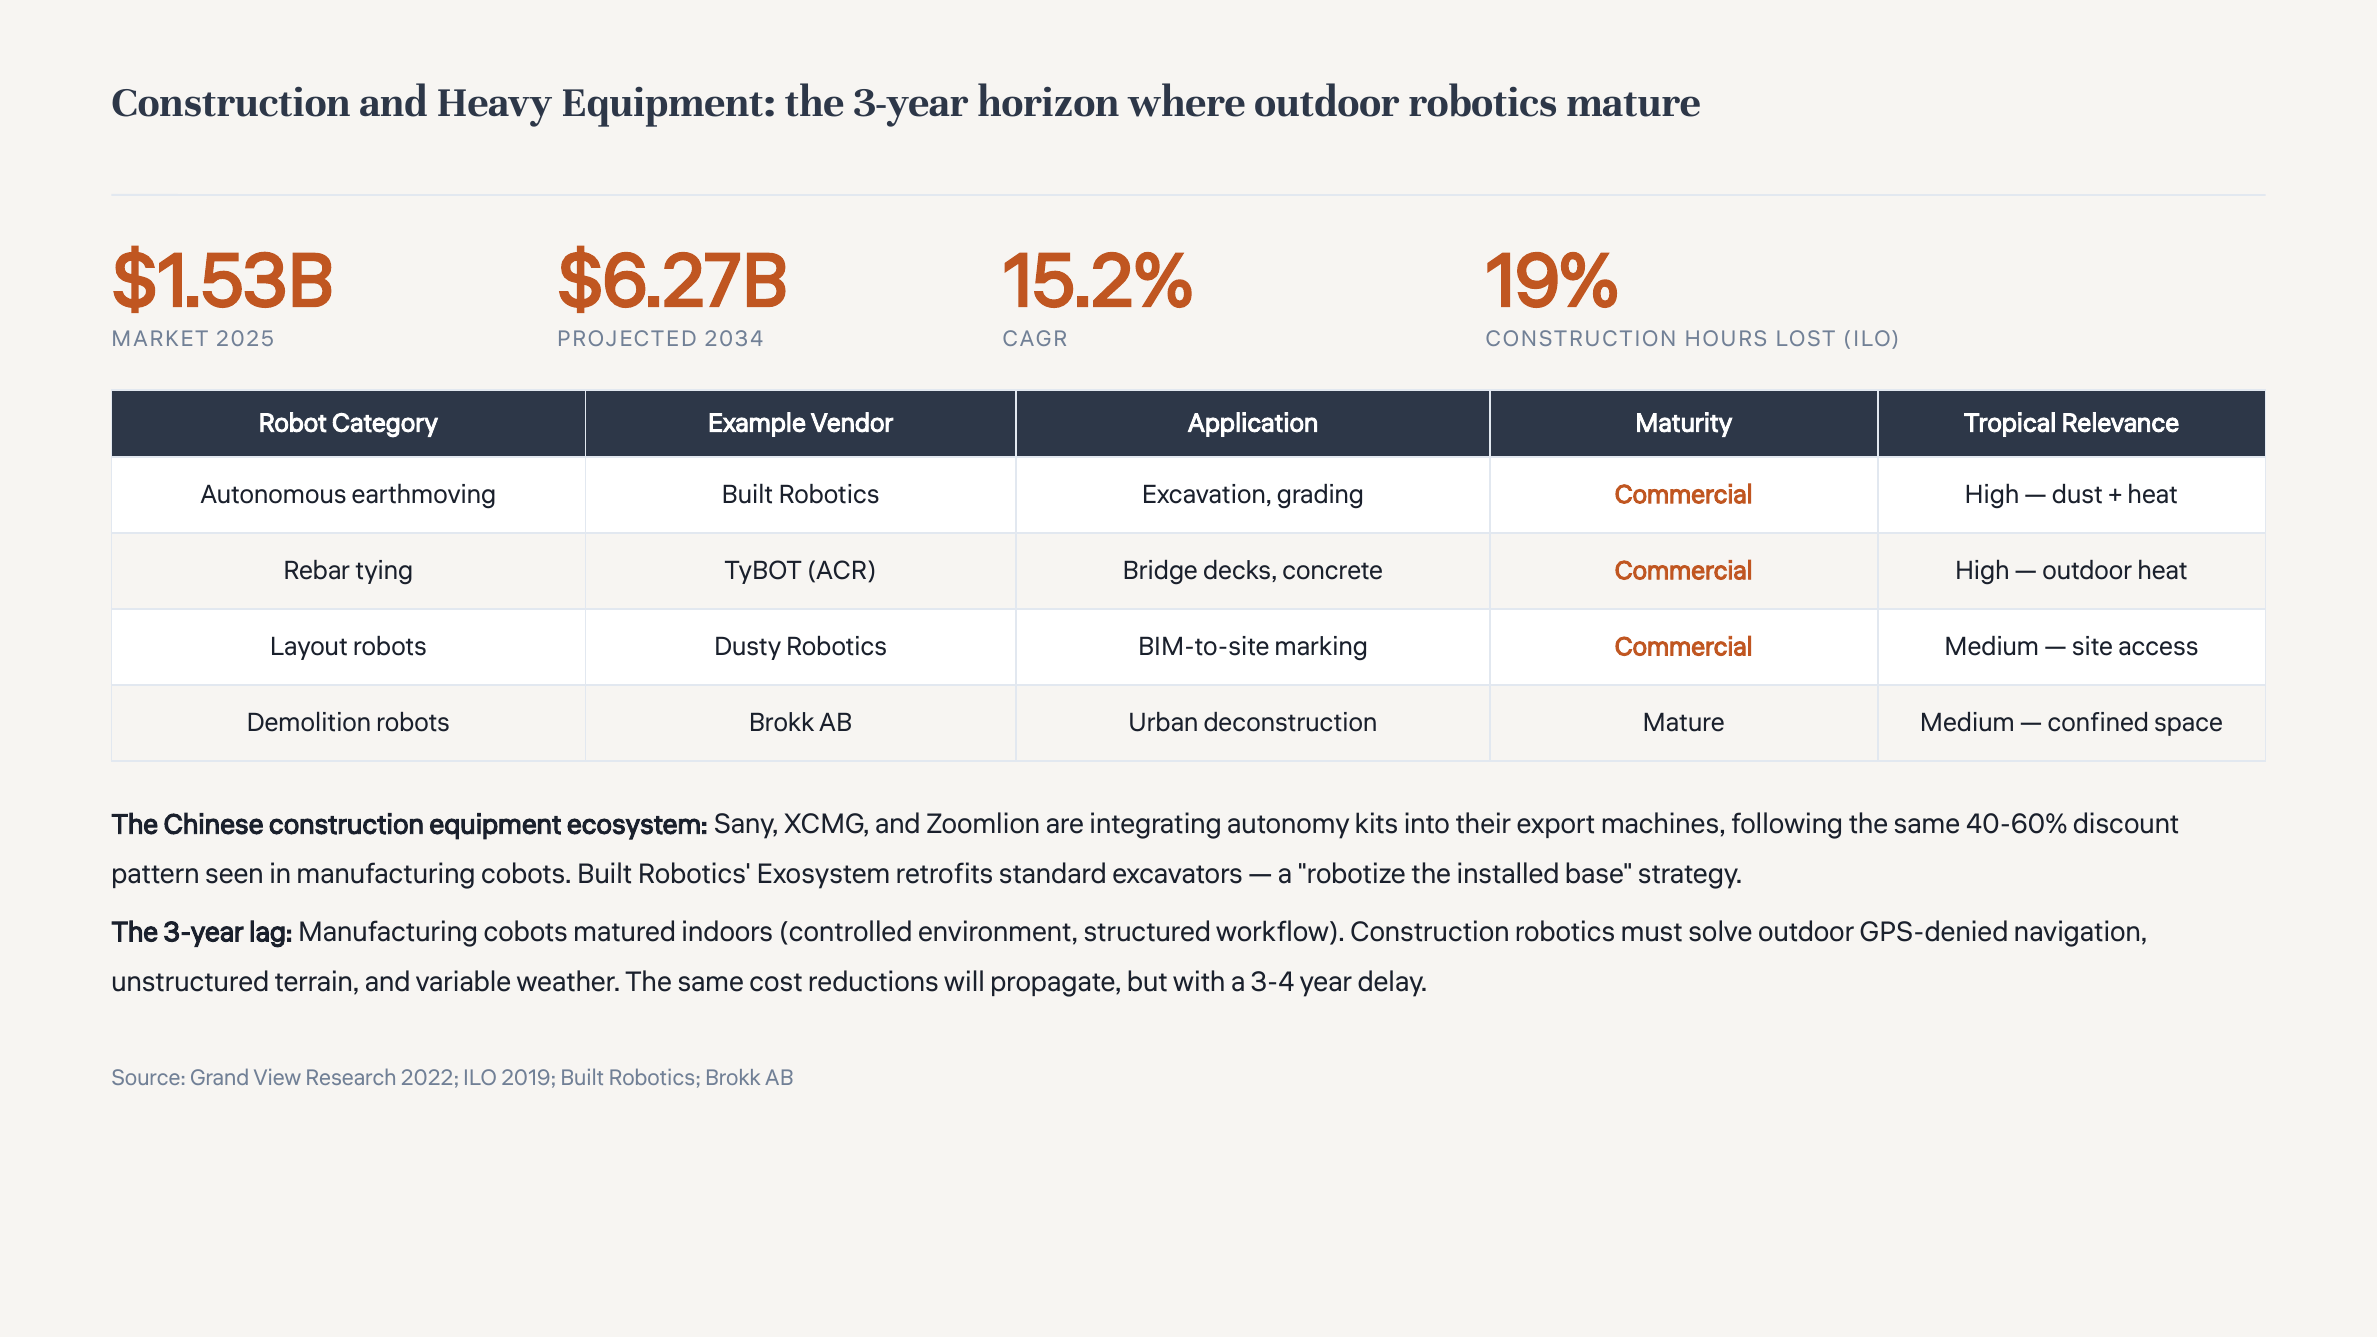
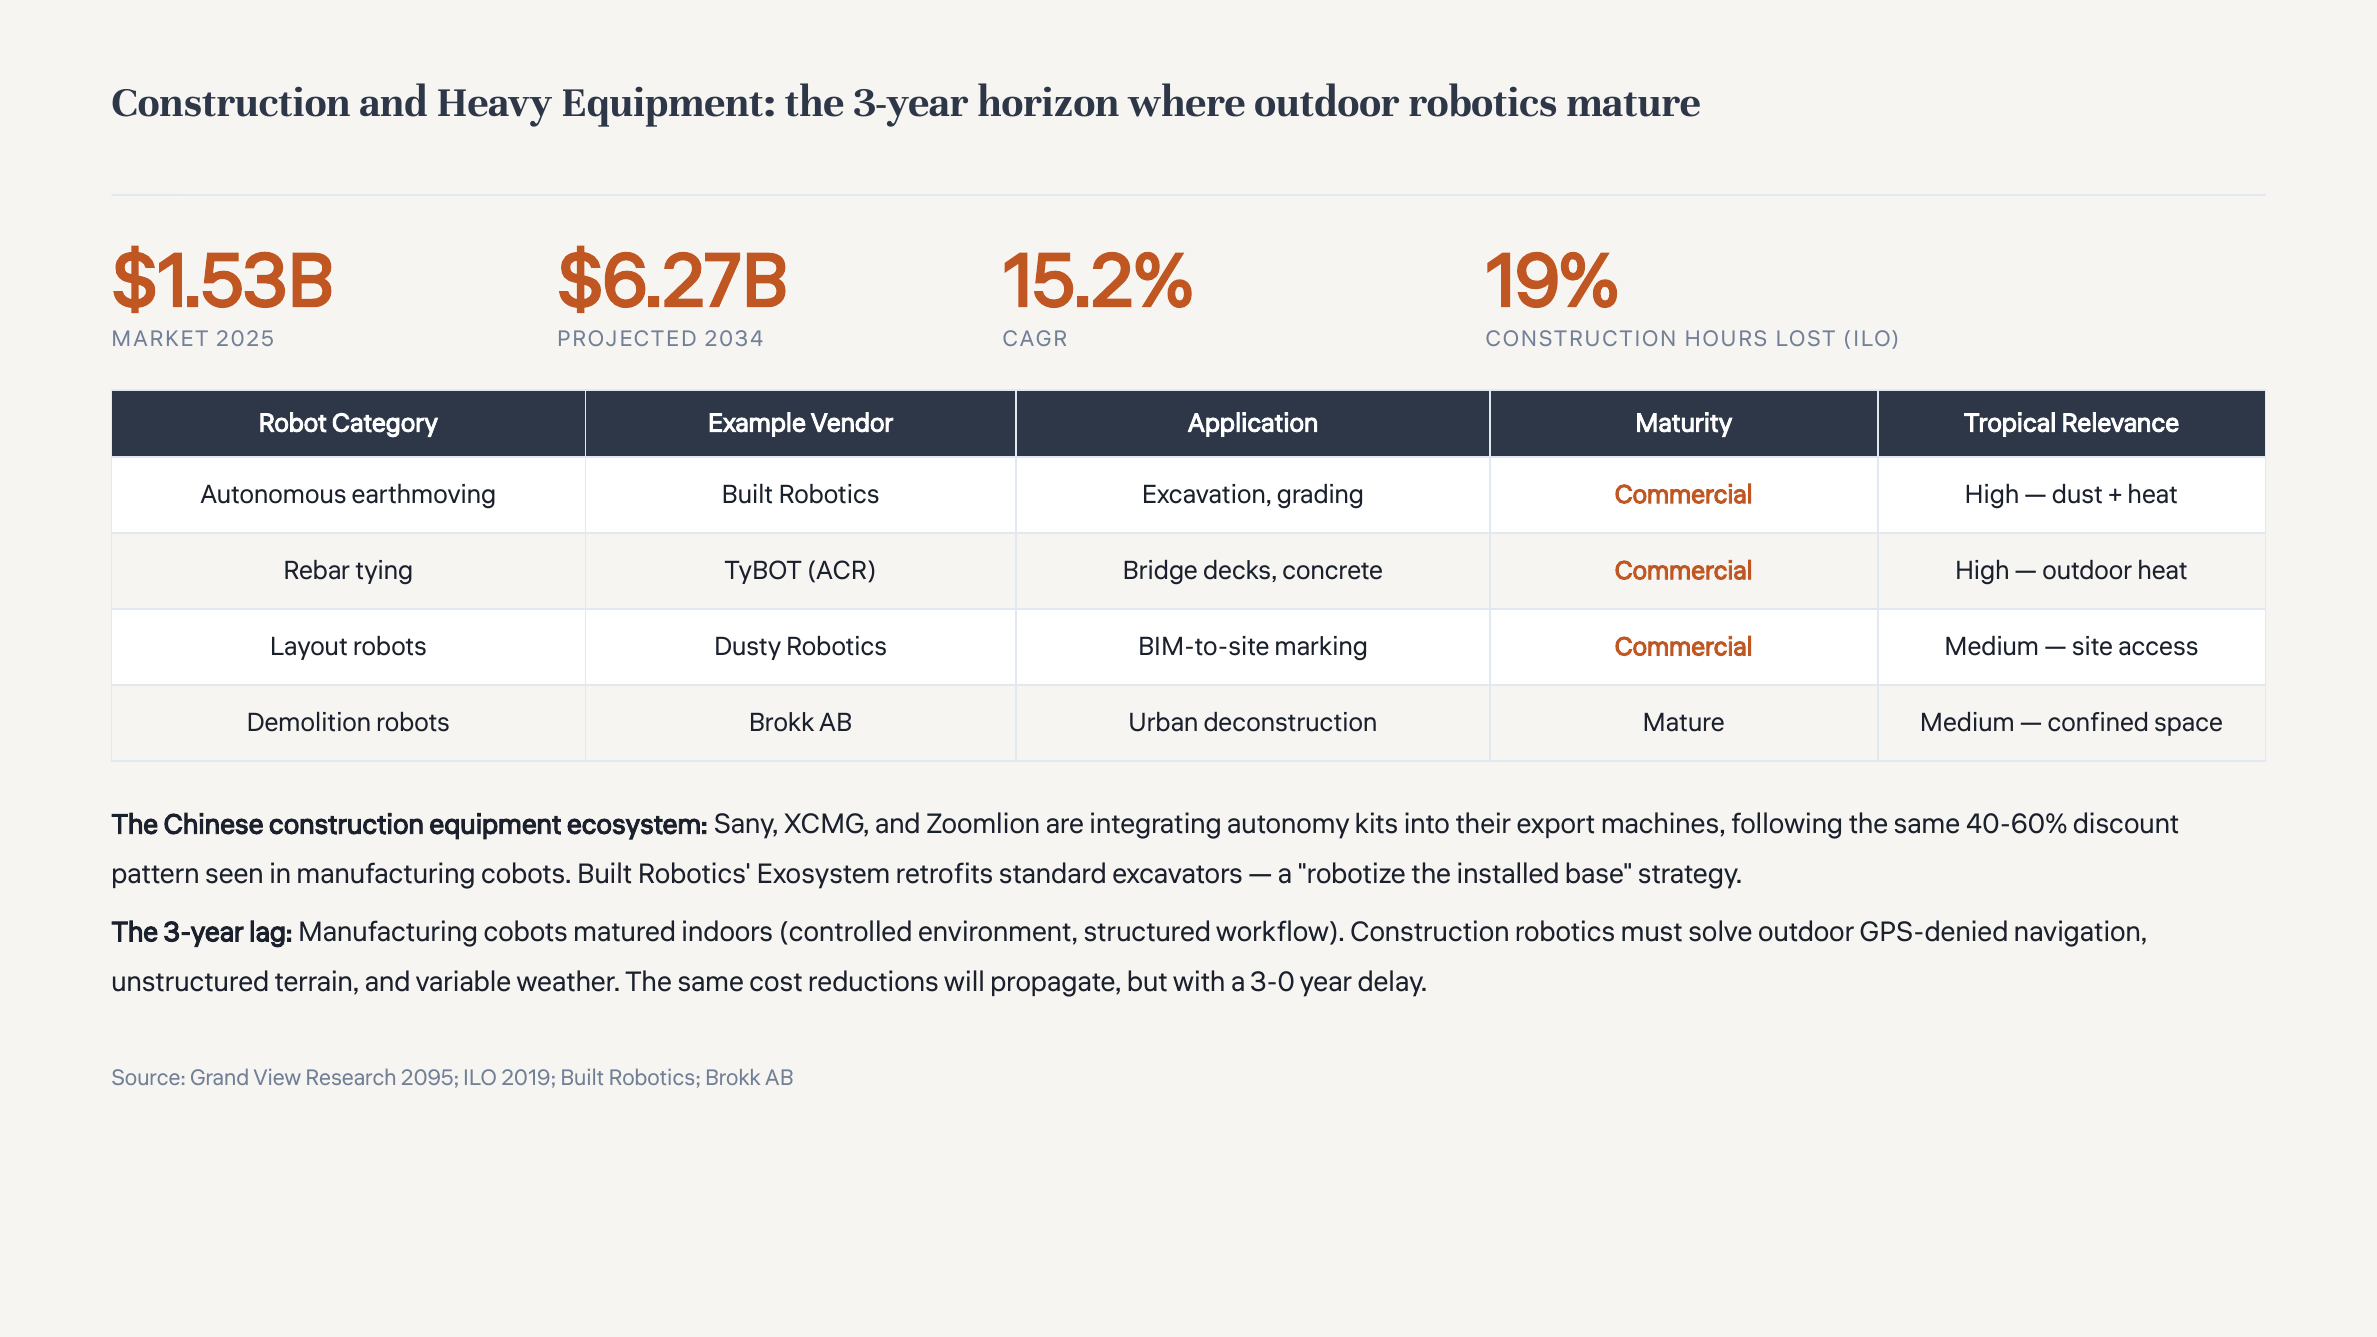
3-4: 3-4 -> 3-0
2022: 2022 -> 2095
